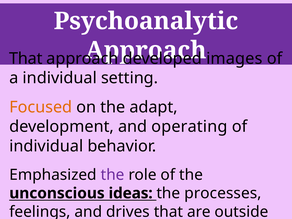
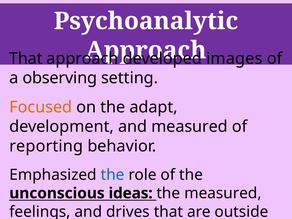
a individual: individual -> observing
and operating: operating -> measured
individual at (46, 146): individual -> reporting
the at (113, 175) colour: purple -> blue
the processes: processes -> measured
